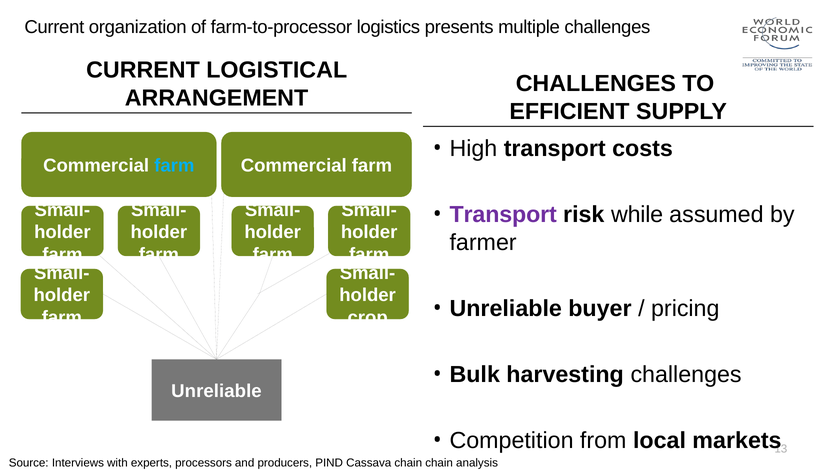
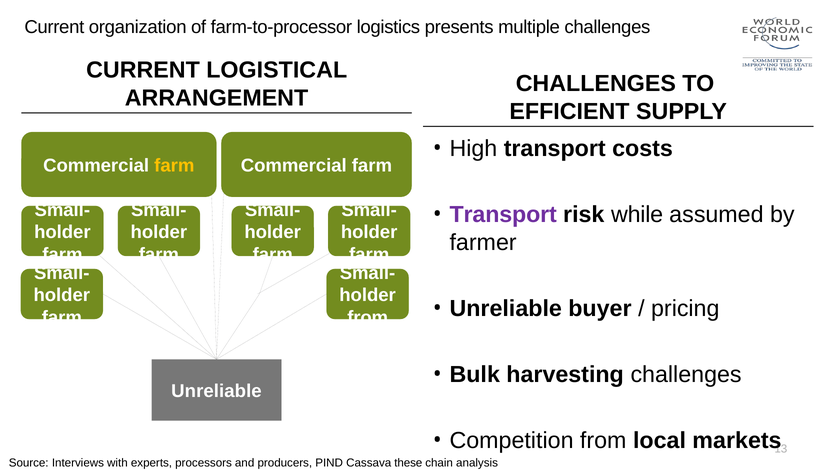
farm at (174, 166) colour: light blue -> yellow
crop at (368, 318): crop -> from
Cassava chain: chain -> these
